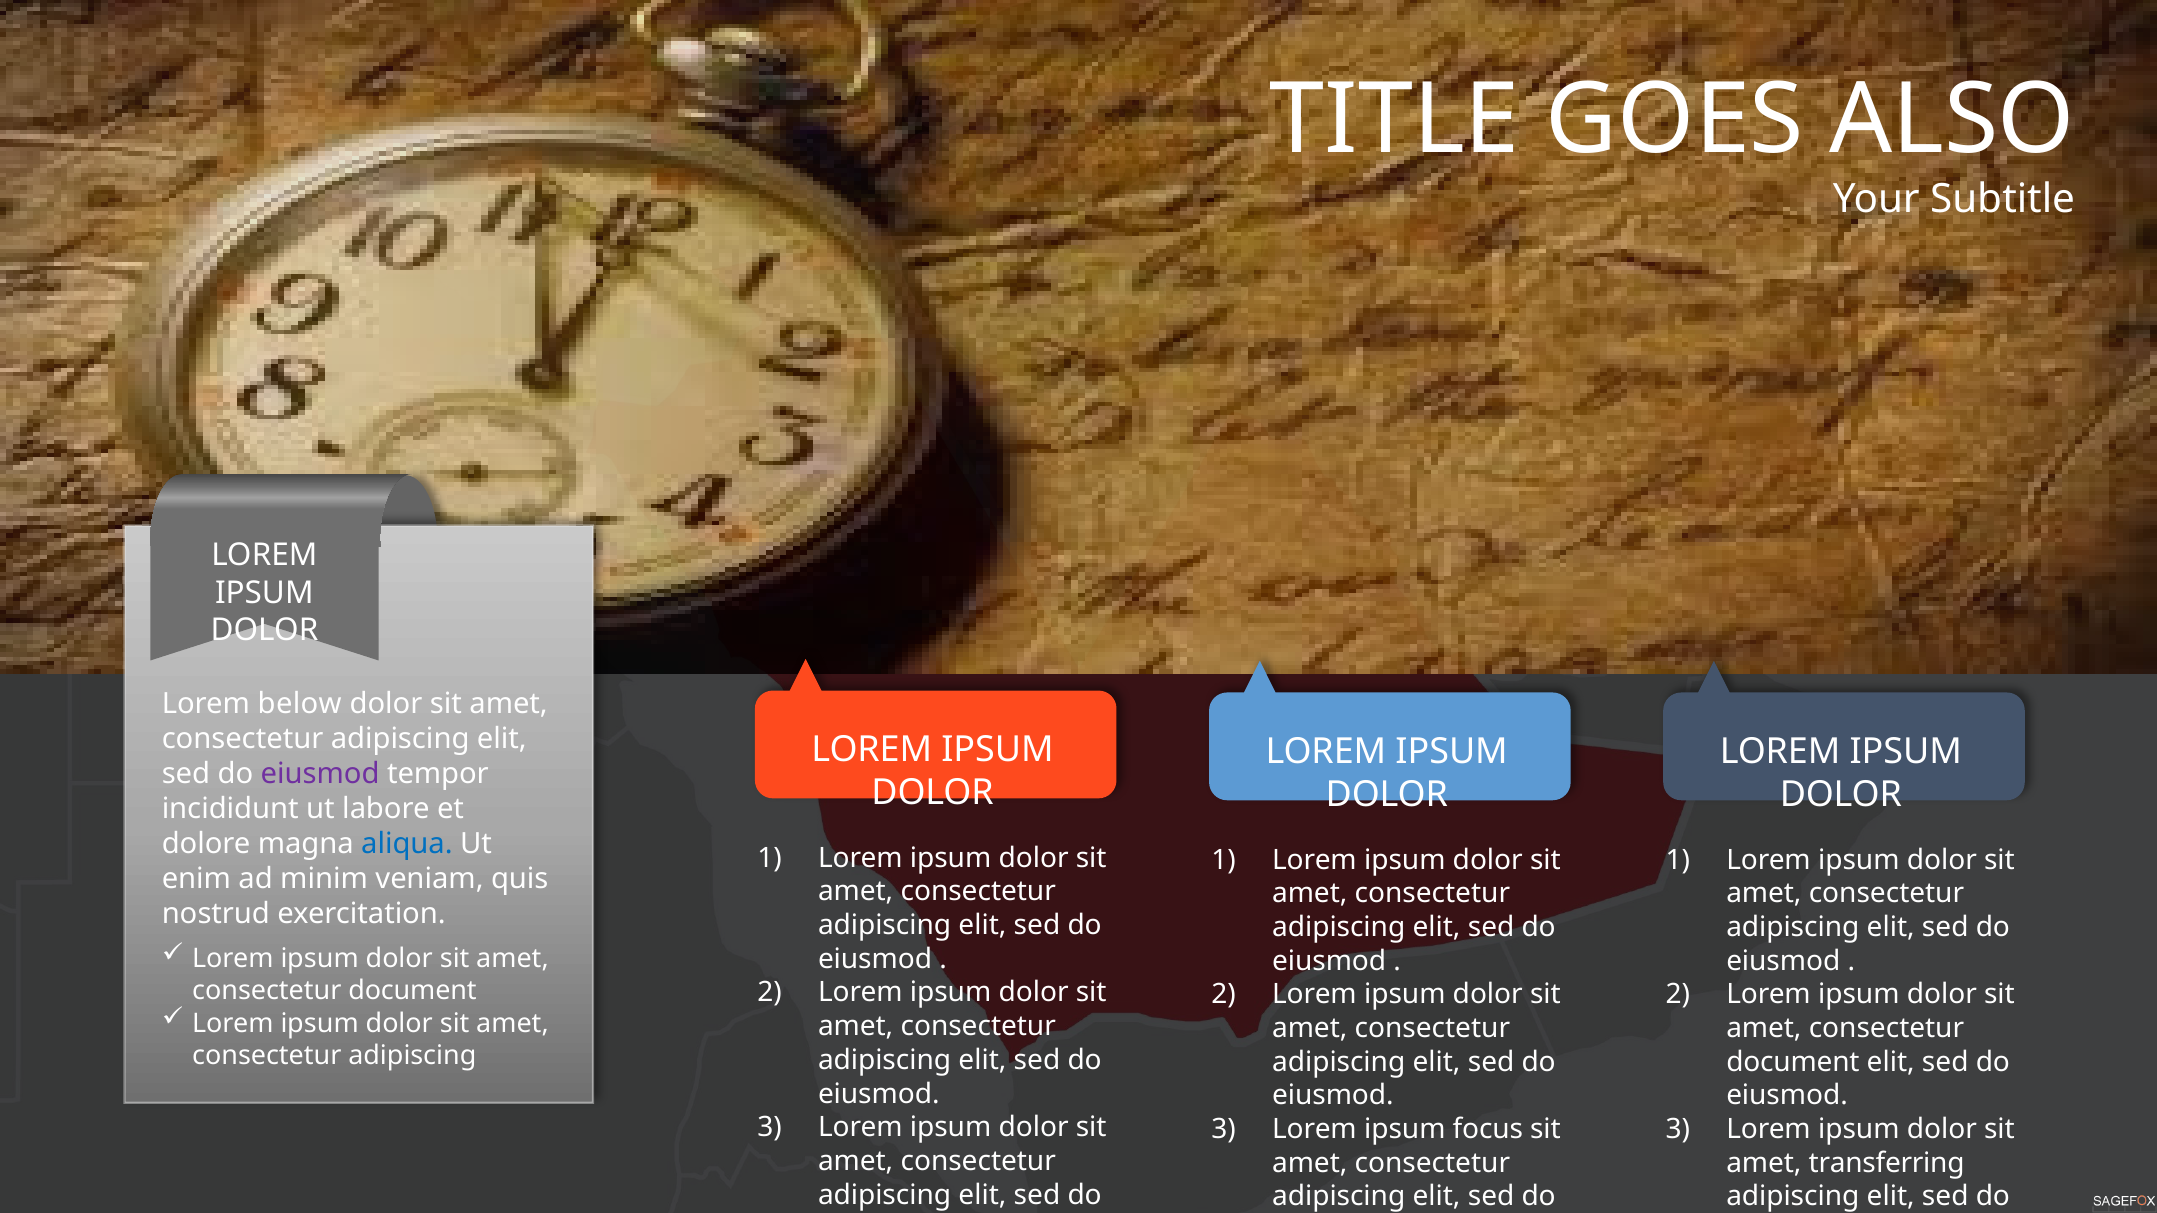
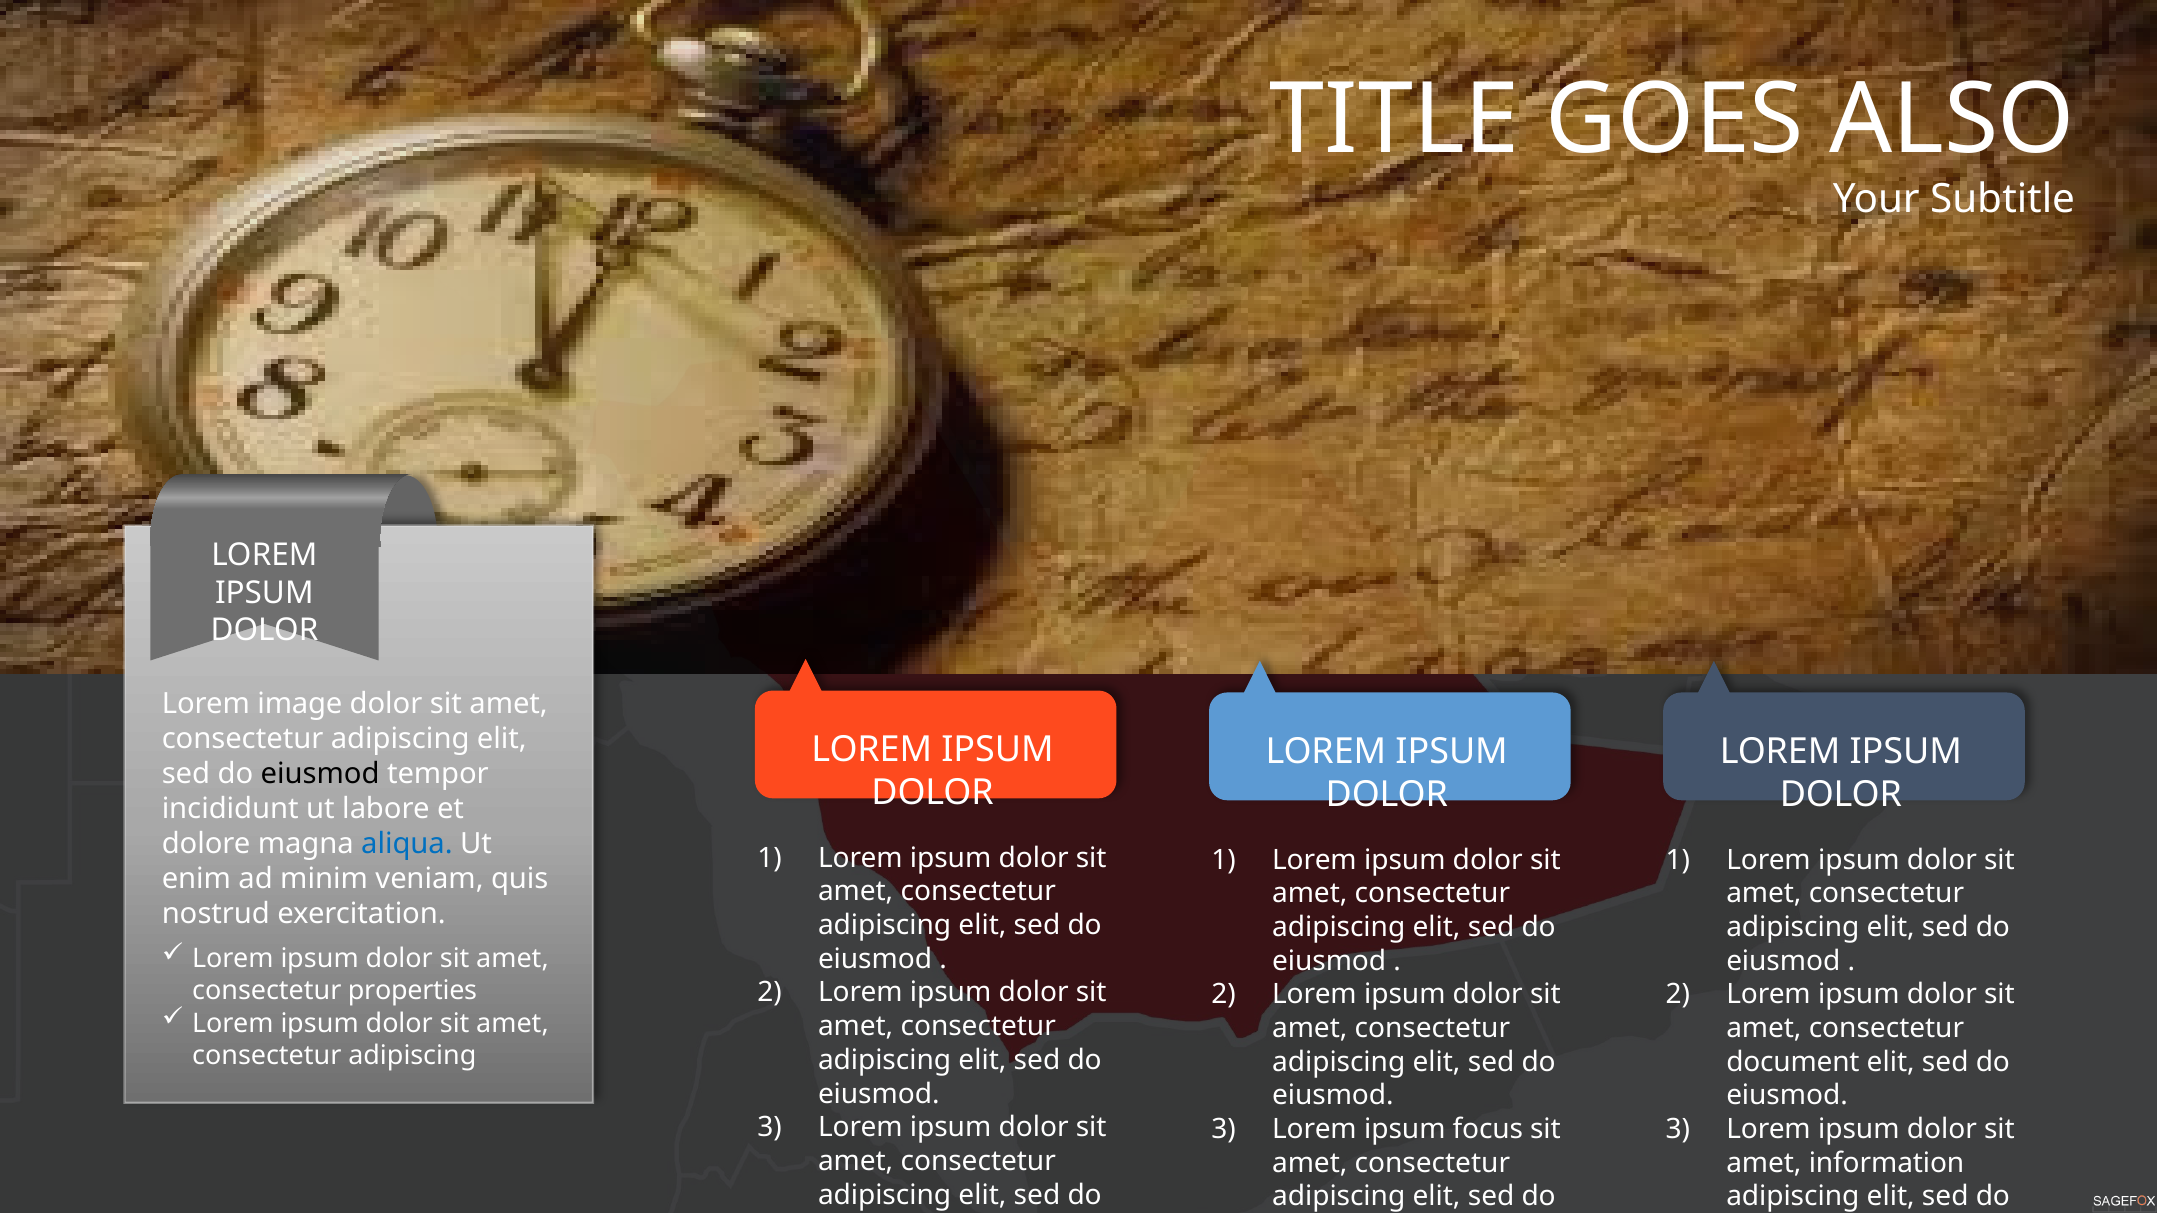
below: below -> image
eiusmod at (320, 774) colour: purple -> black
document at (412, 991): document -> properties
transferring: transferring -> information
